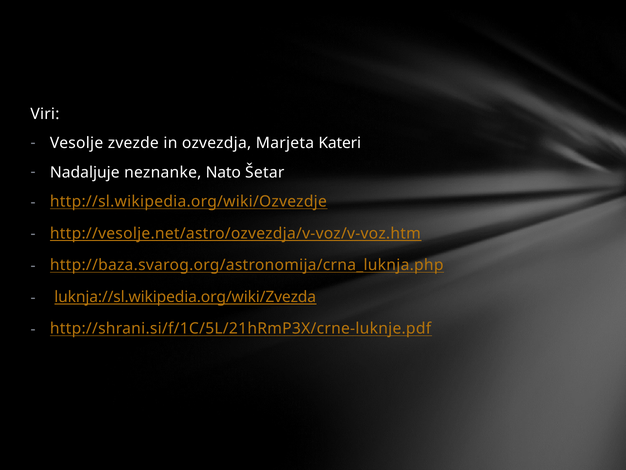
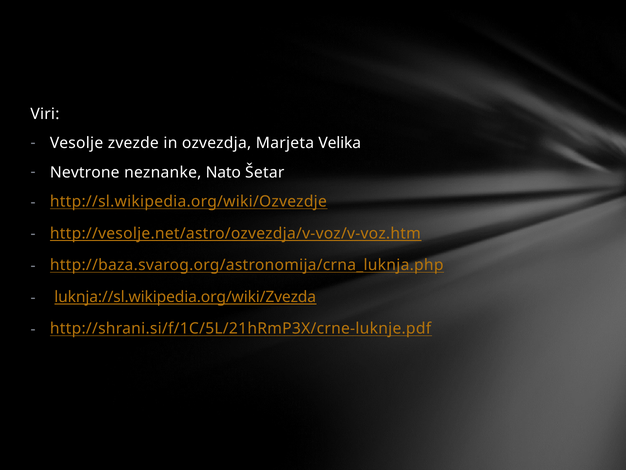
Kateri: Kateri -> Velika
Nadaljuje: Nadaljuje -> Nevtrone
